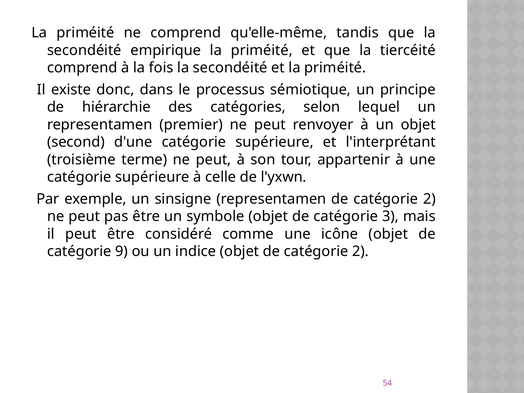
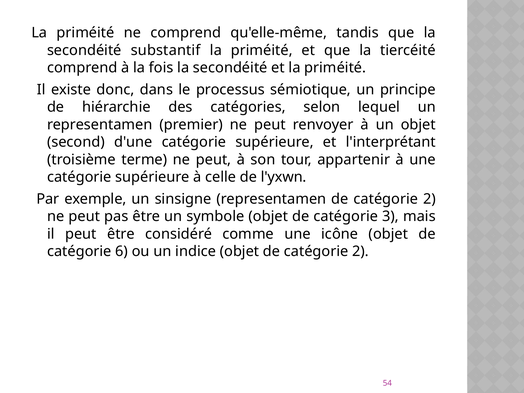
empirique: empirique -> substantif
9: 9 -> 6
